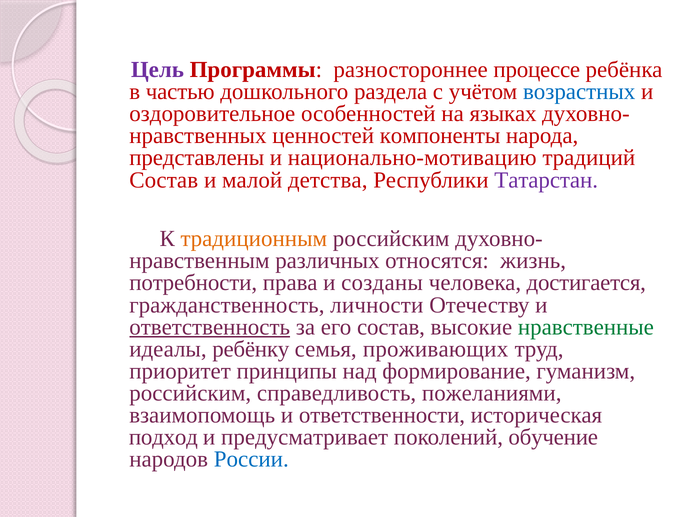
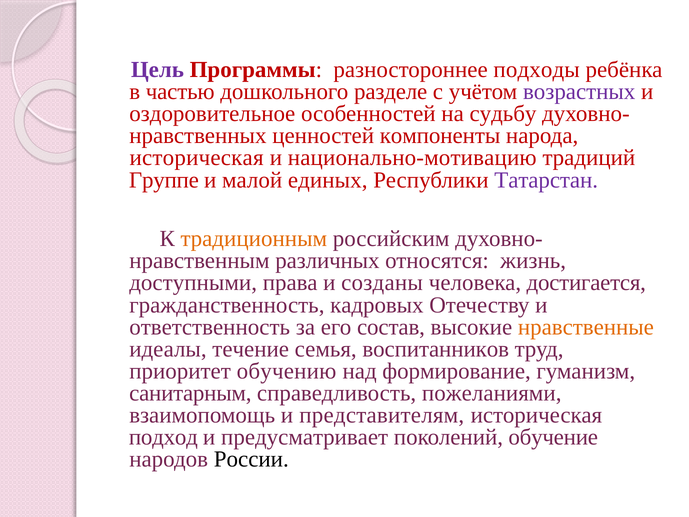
процессе: процессе -> подходы
раздела: раздела -> разделе
возрастных colour: blue -> purple
языках: языках -> судьбу
представлены at (197, 158): представлены -> историческая
Состав at (164, 180): Состав -> Группе
детства: детства -> единых
потребности: потребности -> доступными
личности: личности -> кадровых
ответственность underline: present -> none
нравственные colour: green -> orange
ребёнку: ребёнку -> течение
проживающих: проживающих -> воспитанников
принципы: принципы -> обучению
российским at (190, 393): российским -> санитарным
ответственности: ответственности -> представителям
России colour: blue -> black
